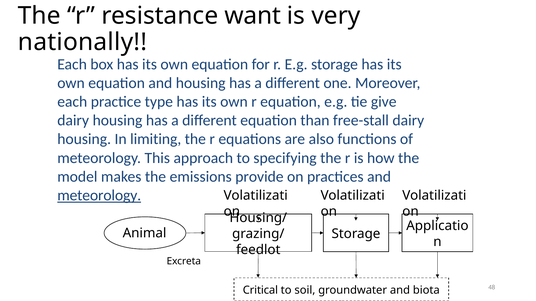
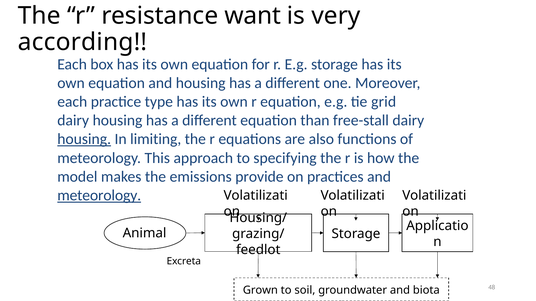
nationally: nationally -> according
give: give -> grid
housing at (84, 139) underline: none -> present
Critical: Critical -> Grown
